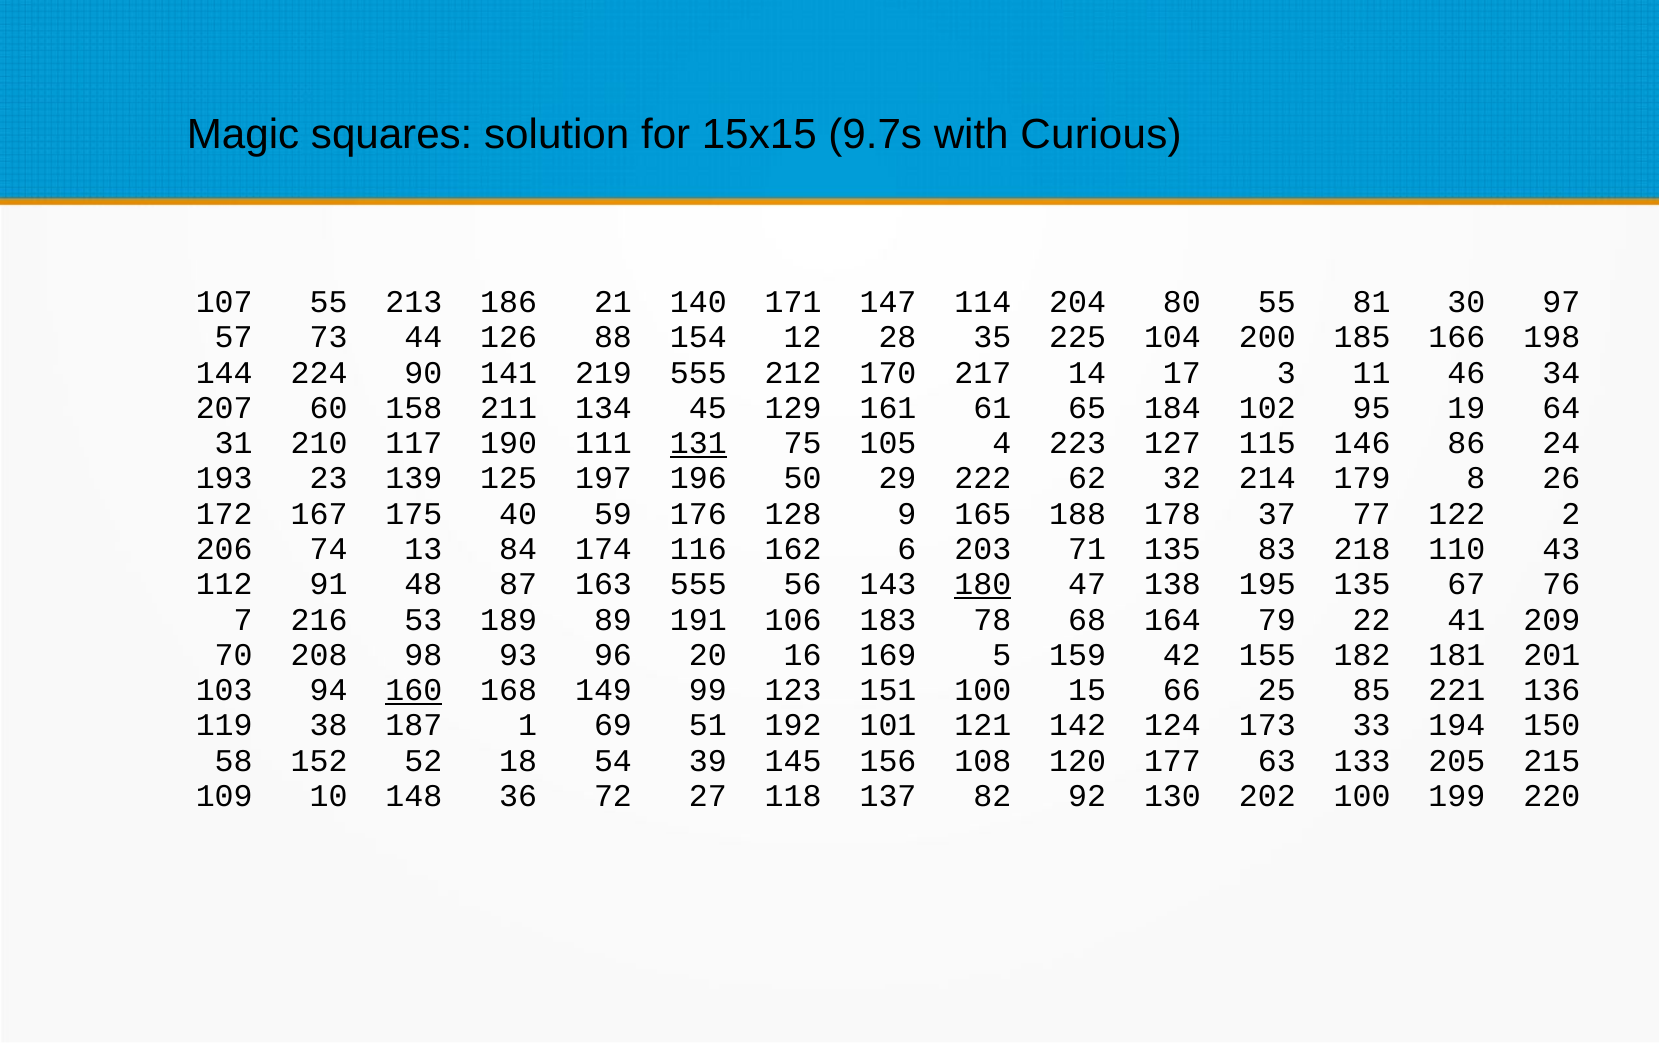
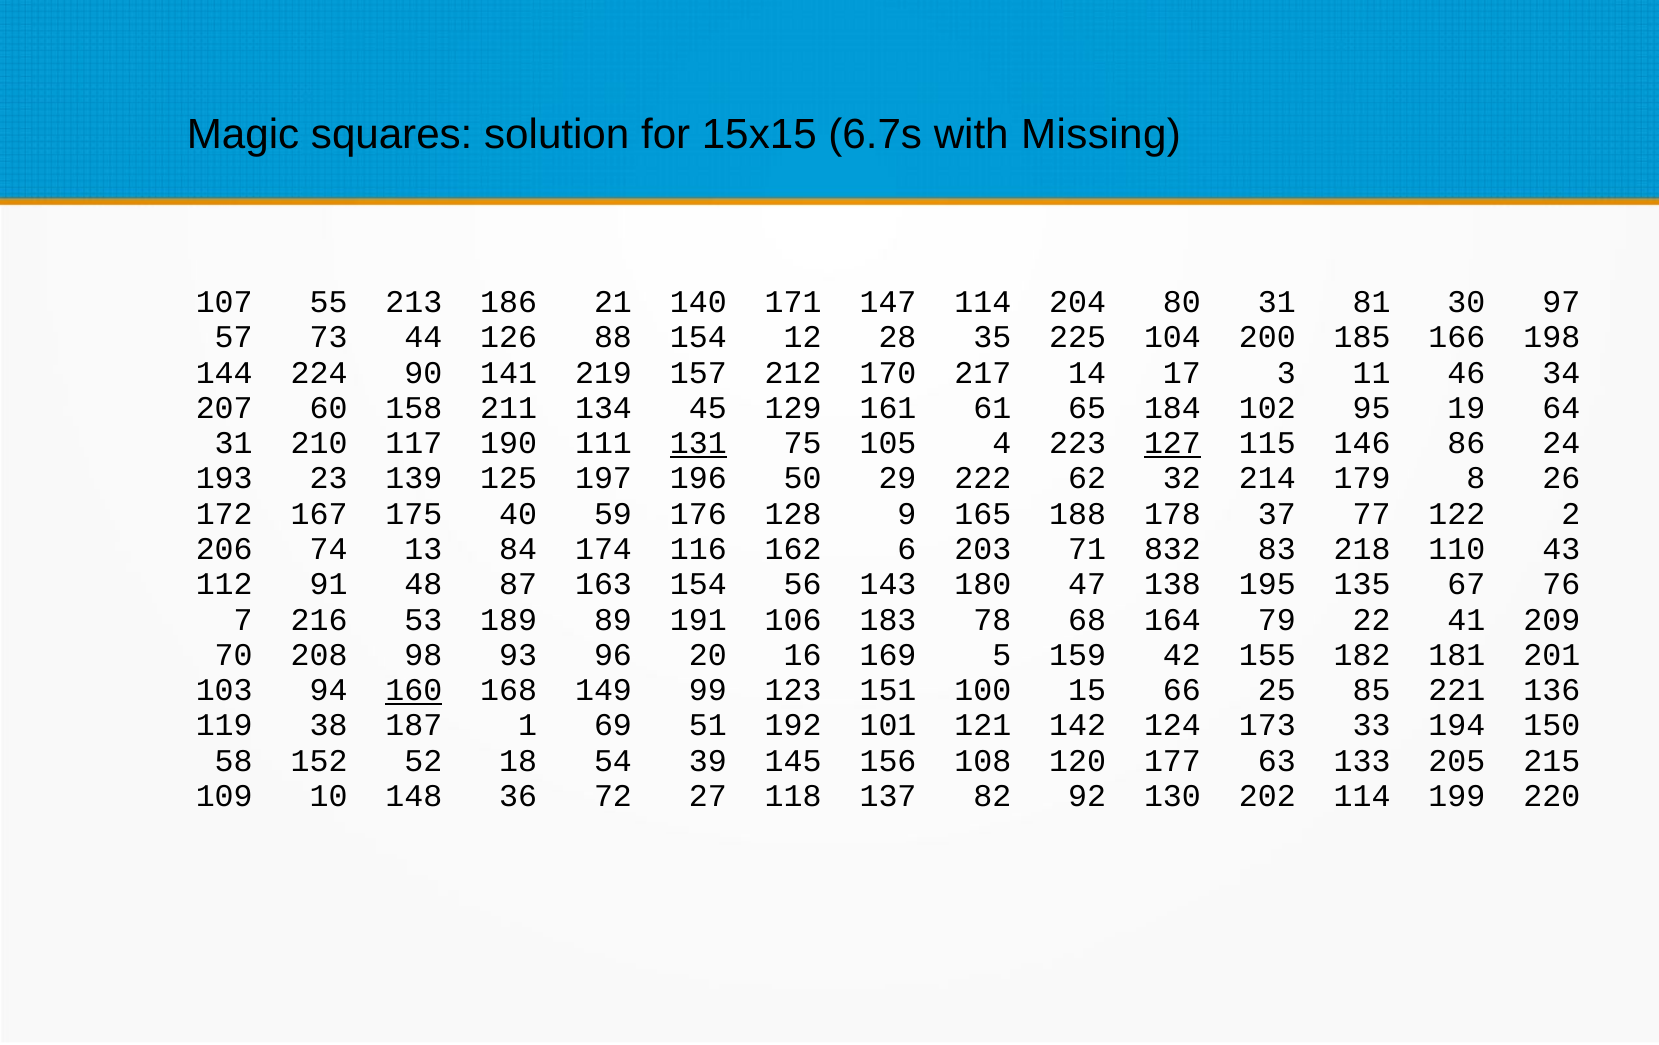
9.7s: 9.7s -> 6.7s
Curious: Curious -> Missing
80 55: 55 -> 31
219 555: 555 -> 157
127 underline: none -> present
71 135: 135 -> 832
163 555: 555 -> 154
180 underline: present -> none
202 100: 100 -> 114
